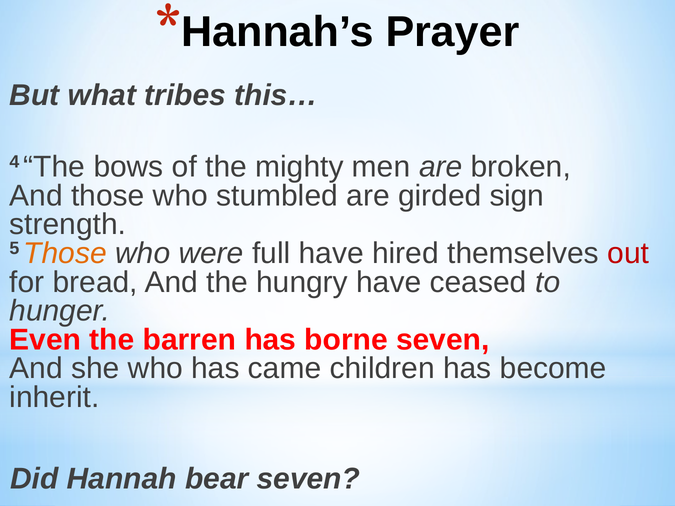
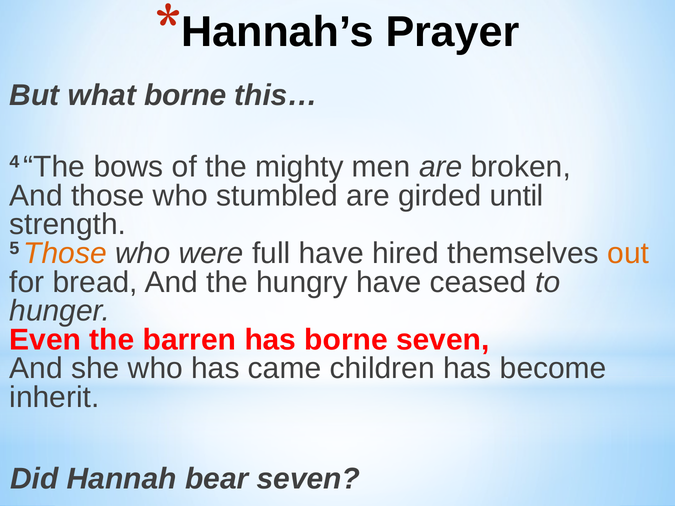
what tribes: tribes -> borne
sign: sign -> until
out colour: red -> orange
